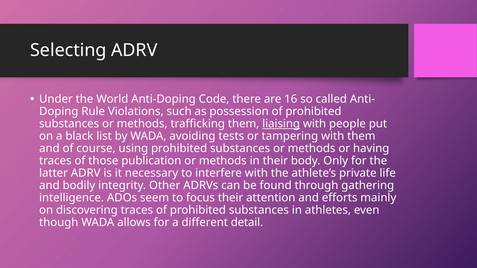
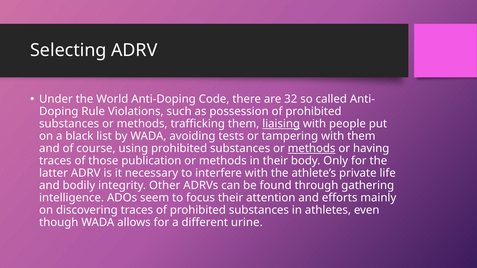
16: 16 -> 32
methods at (312, 149) underline: none -> present
detail: detail -> urine
